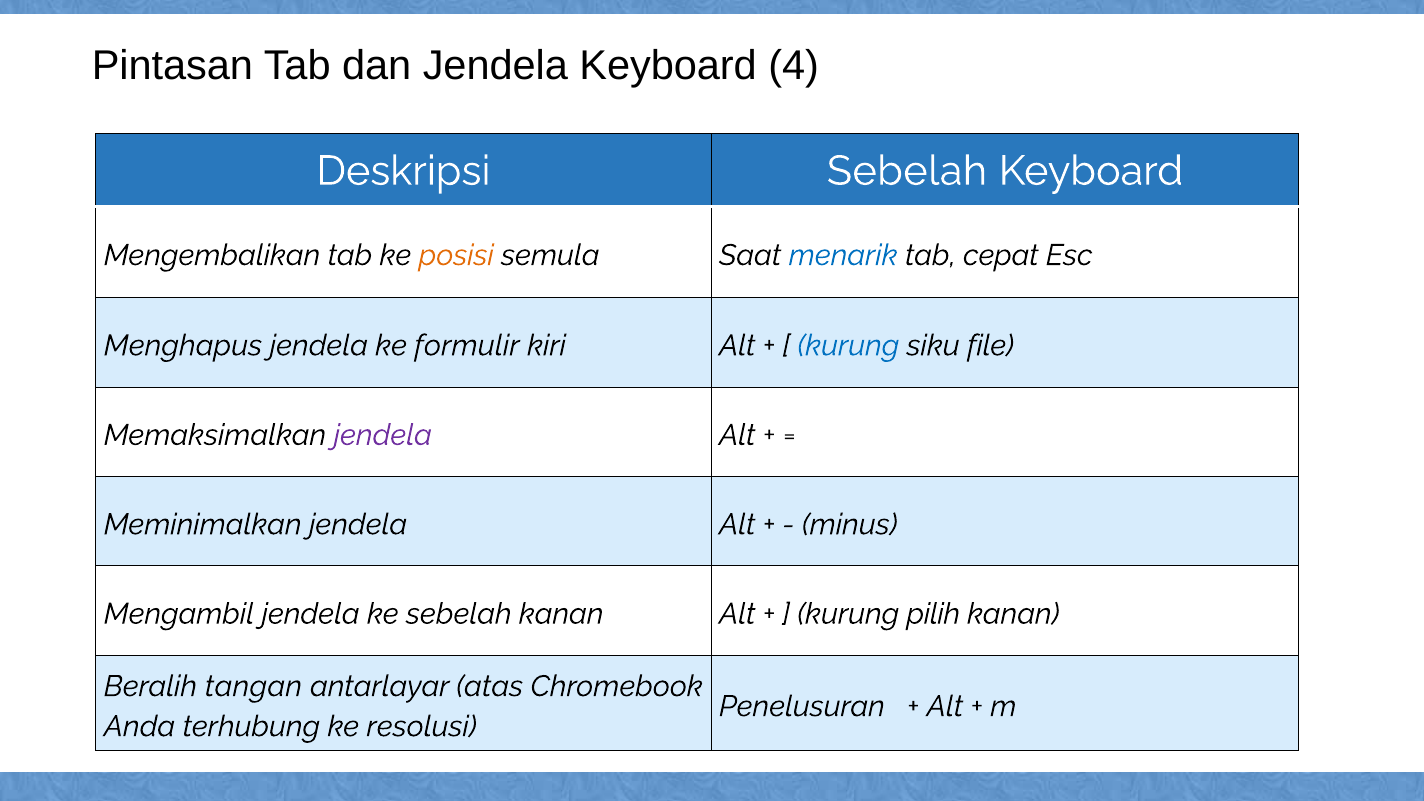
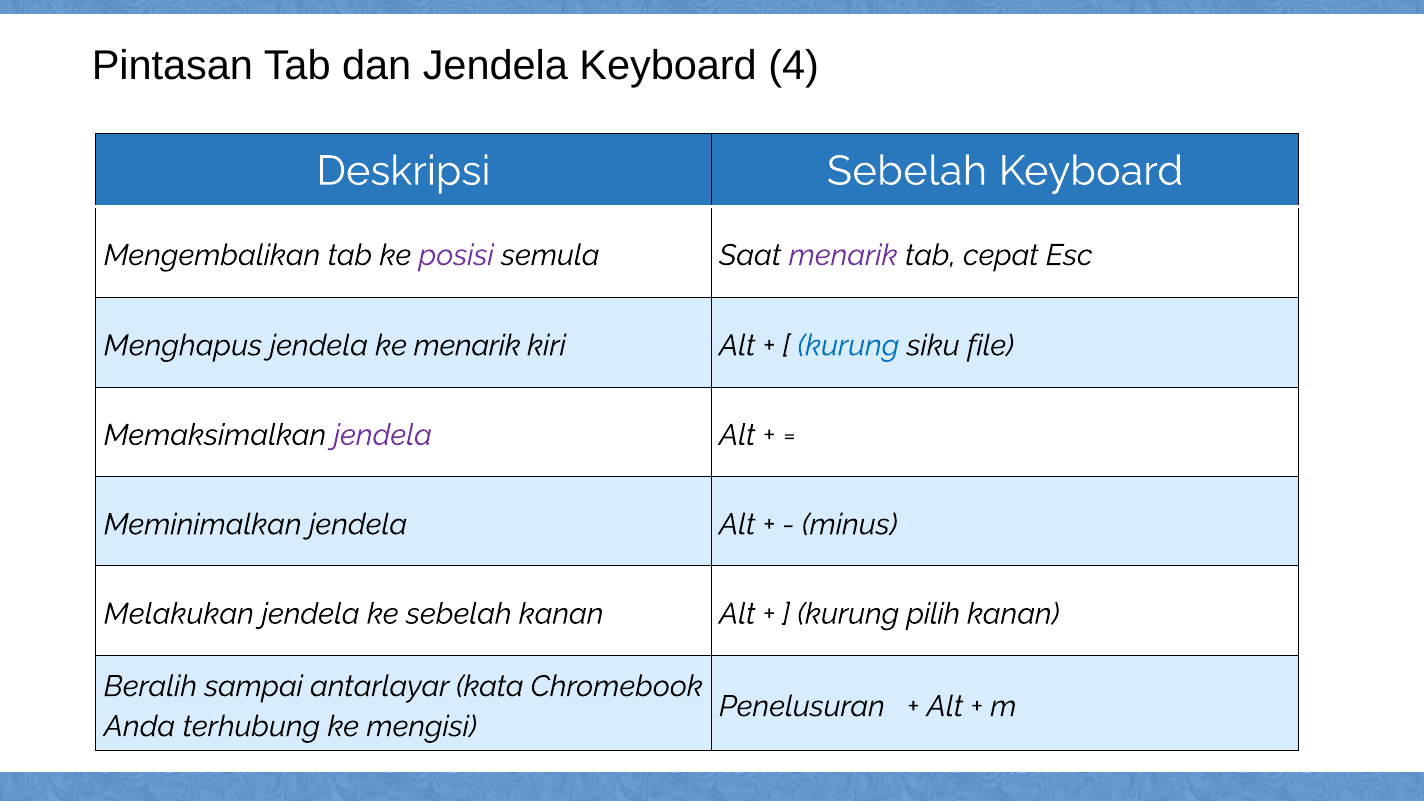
posisi colour: orange -> purple
menarik at (843, 255) colour: blue -> purple
ke formulir: formulir -> menarik
Mengambil: Mengambil -> Melakukan
tangan: tangan -> sampai
atas: atas -> kata
resolusi: resolusi -> mengisi
